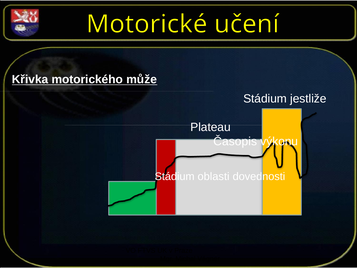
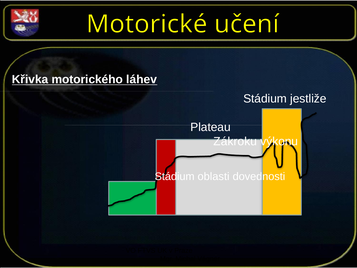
může: může -> láhev
Časopis: Časopis -> Zákroku
